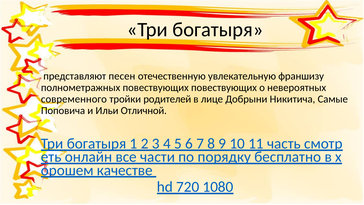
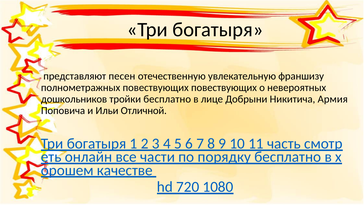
современного: современного -> дошкольников
тройки родителей: родителей -> бесплатно
Самые: Самые -> Армия
